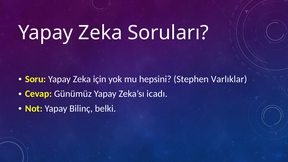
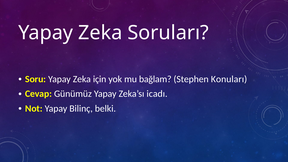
hepsini: hepsini -> bağlam
Varlıklar: Varlıklar -> Konuları
